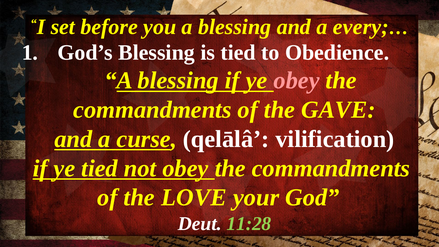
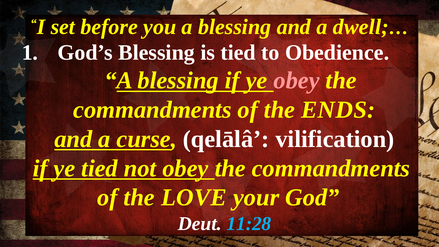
every: every -> dwell
GAVE: GAVE -> ENDS
11:28 colour: light green -> light blue
